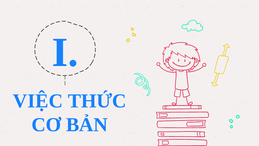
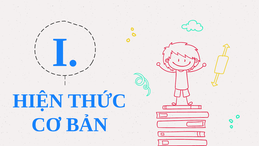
VIỆC: VIỆC -> HIỆN
